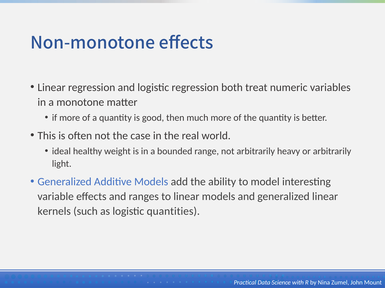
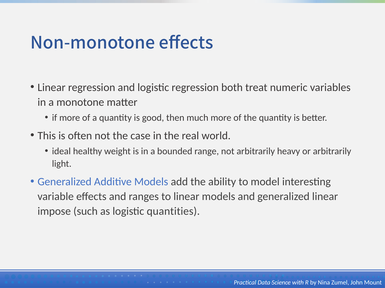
kernels: kernels -> impose
